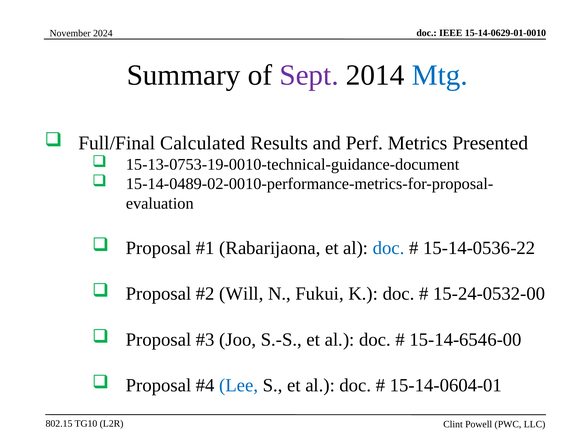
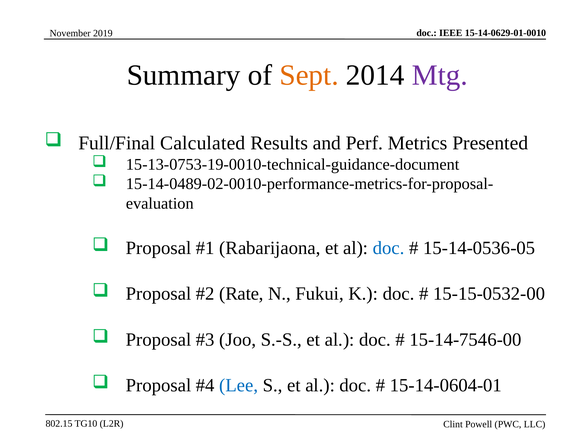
2024: 2024 -> 2019
Sept colour: purple -> orange
Mtg colour: blue -> purple
15-14-0536-22: 15-14-0536-22 -> 15-14-0536-05
Will: Will -> Rate
15-24-0532-00: 15-24-0532-00 -> 15-15-0532-00
15-14-6546-00: 15-14-6546-00 -> 15-14-7546-00
